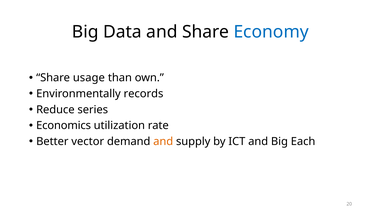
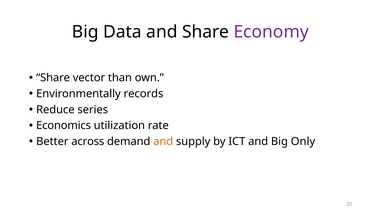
Economy colour: blue -> purple
usage: usage -> vector
vector: vector -> across
Each: Each -> Only
